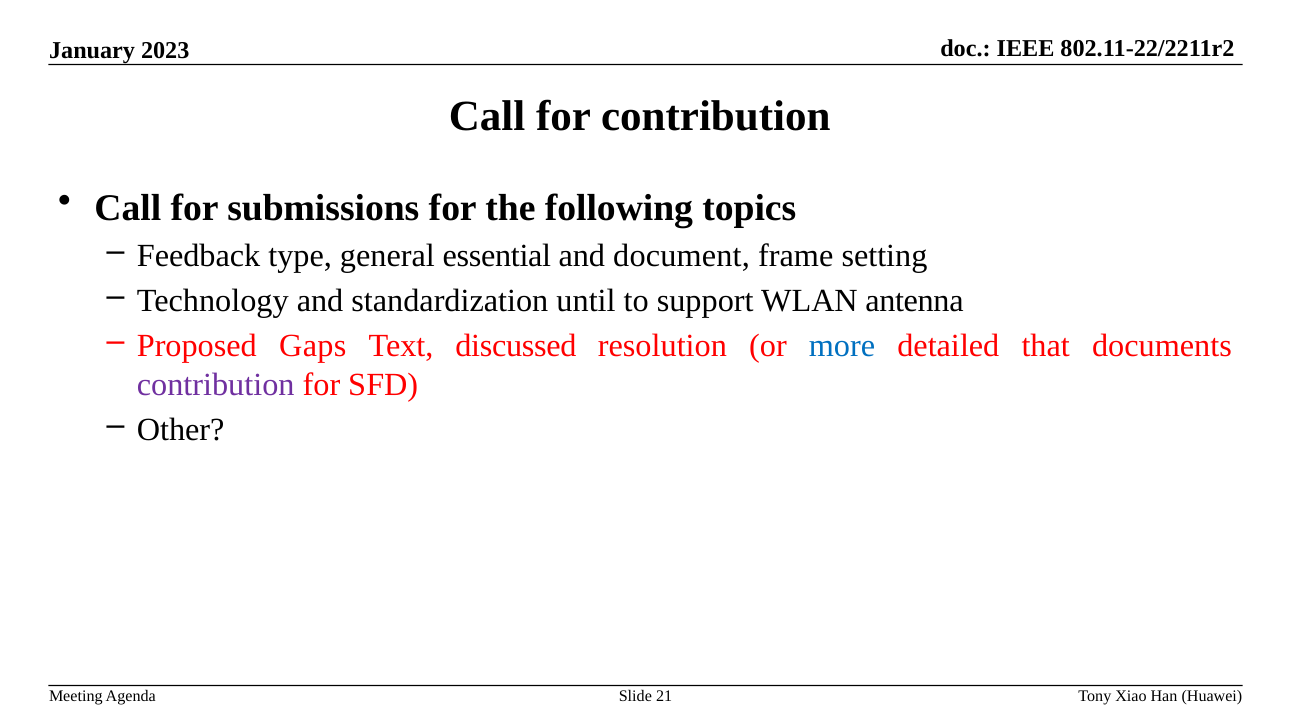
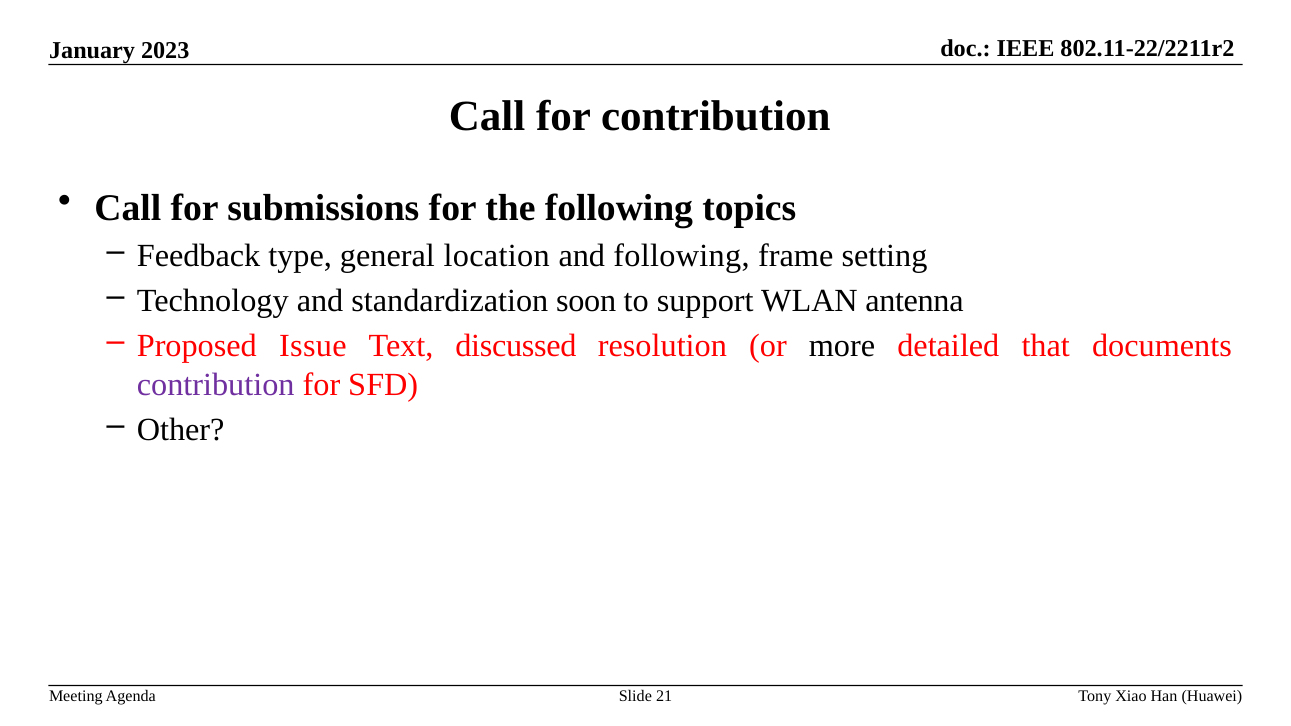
essential: essential -> location
and document: document -> following
until: until -> soon
Gaps: Gaps -> Issue
more colour: blue -> black
